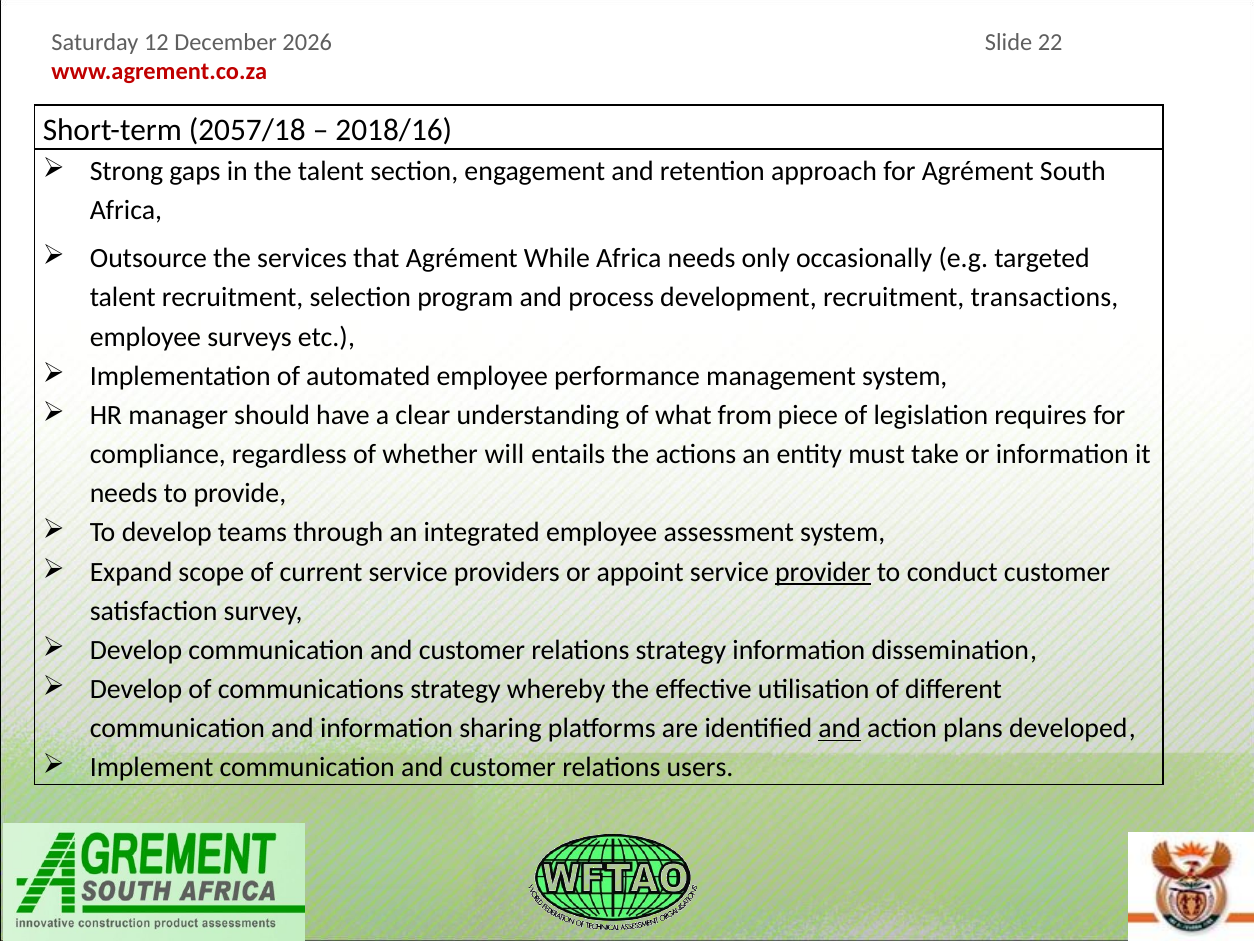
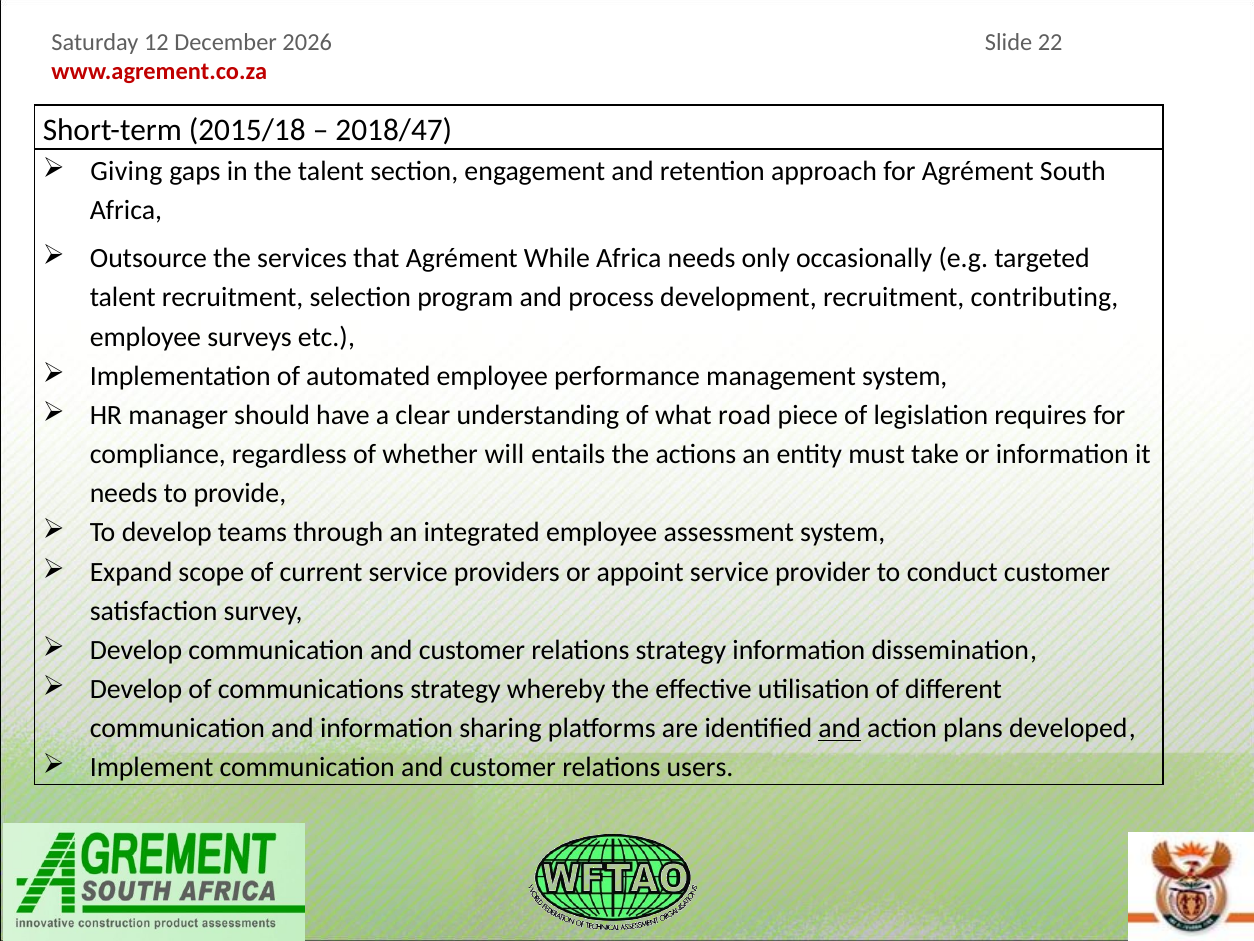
2057/18: 2057/18 -> 2015/18
2018/16: 2018/16 -> 2018/47
Strong: Strong -> Giving
transactions: transactions -> contributing
from: from -> road
provider underline: present -> none
